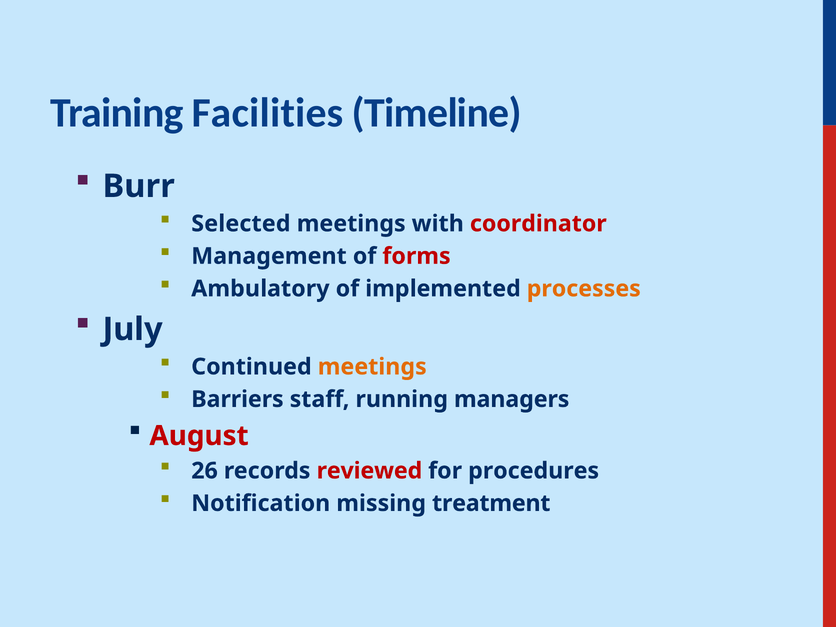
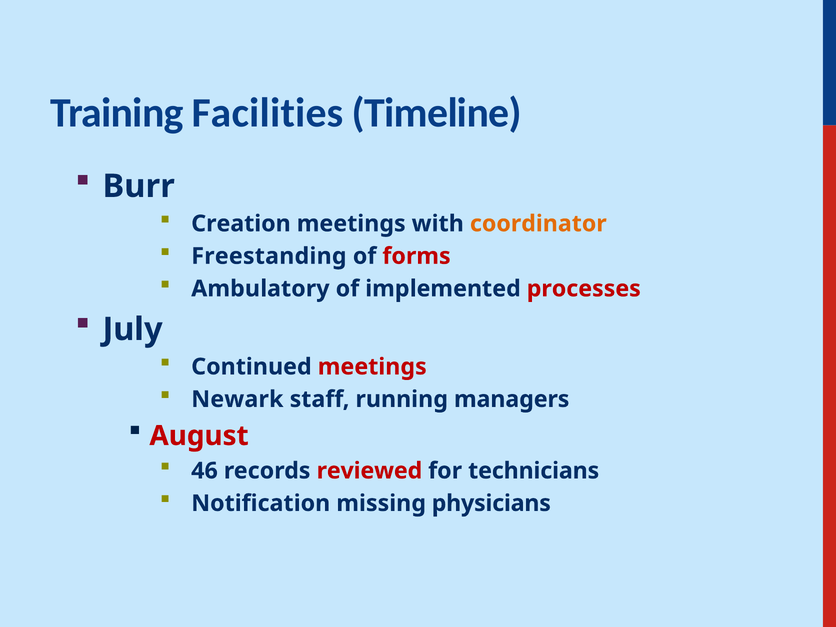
Selected: Selected -> Creation
coordinator colour: red -> orange
Management: Management -> Freestanding
processes colour: orange -> red
meetings at (372, 367) colour: orange -> red
Barriers: Barriers -> Newark
26: 26 -> 46
procedures: procedures -> technicians
treatment: treatment -> physicians
